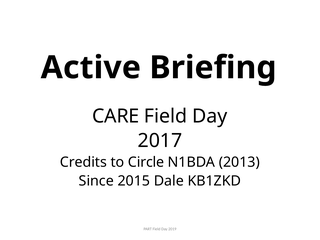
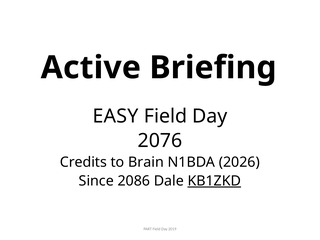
CARE: CARE -> EASY
2017: 2017 -> 2076
Circle: Circle -> Brain
2013: 2013 -> 2026
2015: 2015 -> 2086
KB1ZKD underline: none -> present
